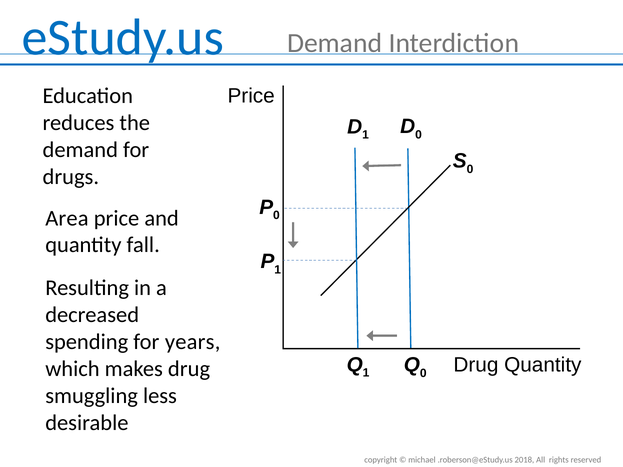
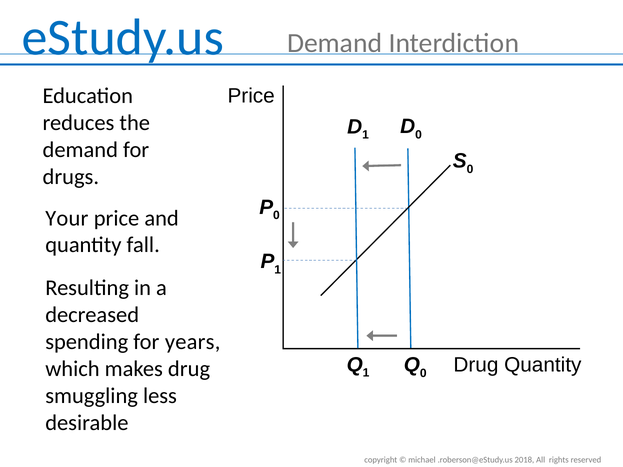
Area: Area -> Your
